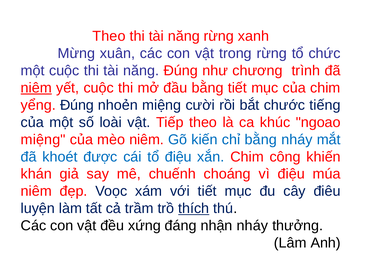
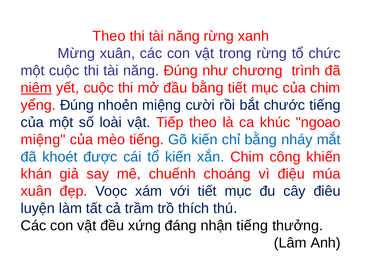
mèo niêm: niêm -> tiếng
tổ điệu: điệu -> kiến
niêm at (36, 191): niêm -> xuân
thích underline: present -> none
nhận nháy: nháy -> tiếng
